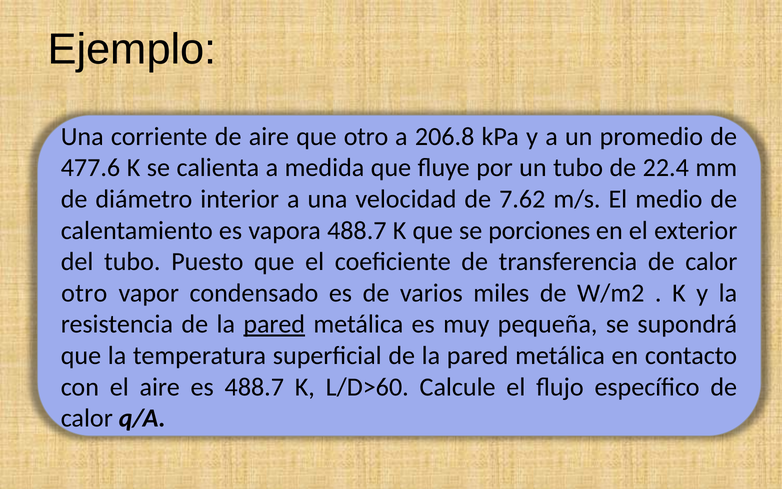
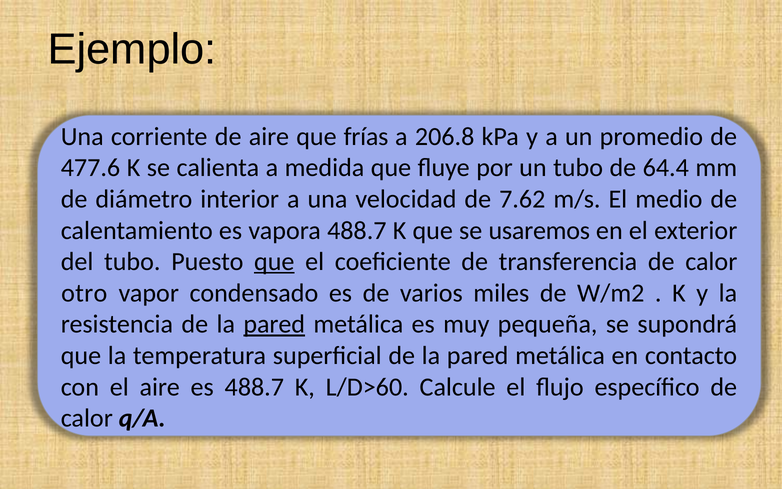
que otro: otro -> frías
22.4: 22.4 -> 64.4
porciones: porciones -> usaremos
que at (274, 262) underline: none -> present
